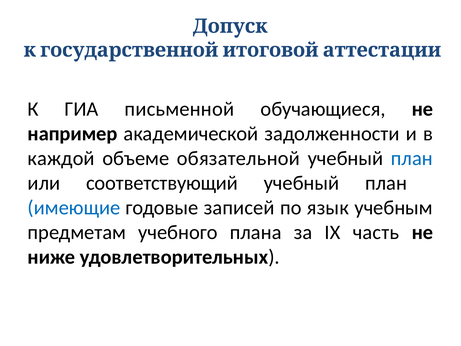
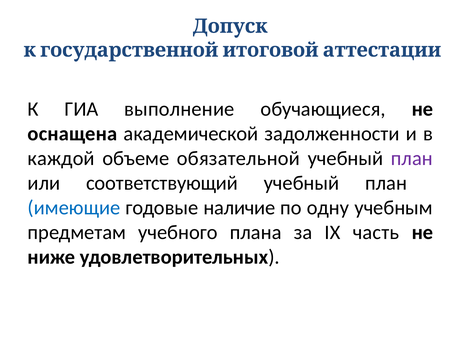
письменной: письменной -> выполнение
например: например -> оснащена
план at (412, 158) colour: blue -> purple
записей: записей -> наличие
язык: язык -> одну
